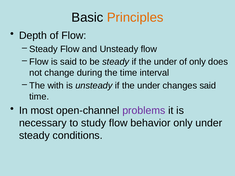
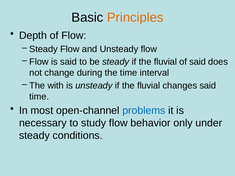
steady if the under: under -> fluvial
of only: only -> said
unsteady if the under: under -> fluvial
problems colour: purple -> blue
